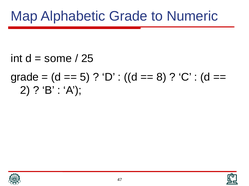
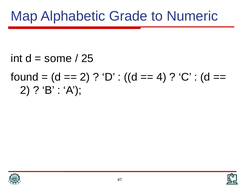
grade at (25, 77): grade -> found
5 at (85, 77): 5 -> 2
8: 8 -> 4
